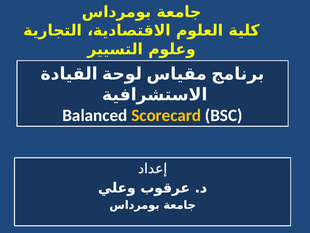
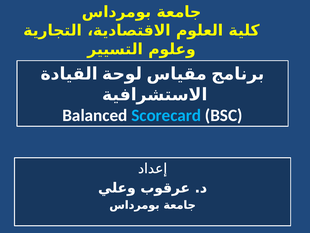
Scorecard colour: yellow -> light blue
